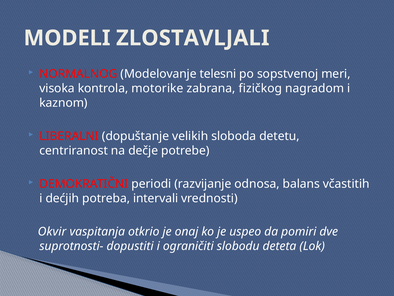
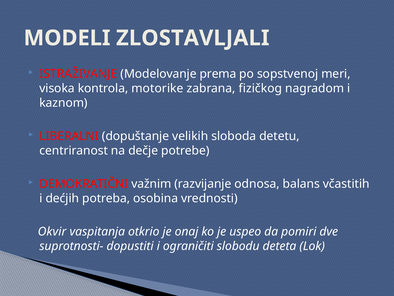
NORMALNOG: NORMALNOG -> ISTRAŽIVANJE
telesni: telesni -> prema
periodi: periodi -> važnim
intervali: intervali -> osobina
